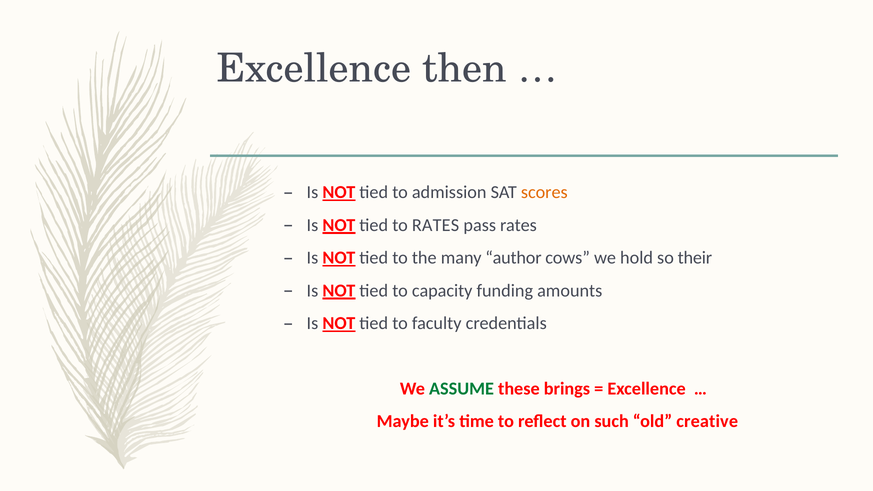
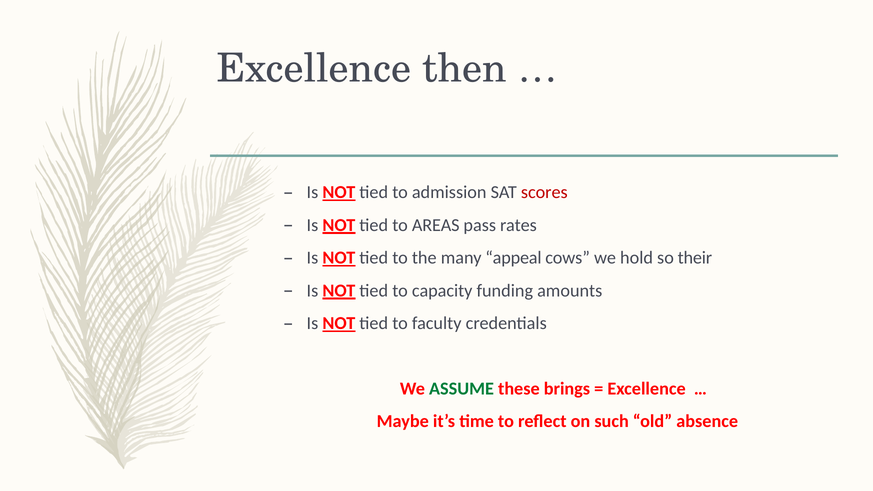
scores colour: orange -> red
to RATES: RATES -> AREAS
author: author -> appeal
creative: creative -> absence
